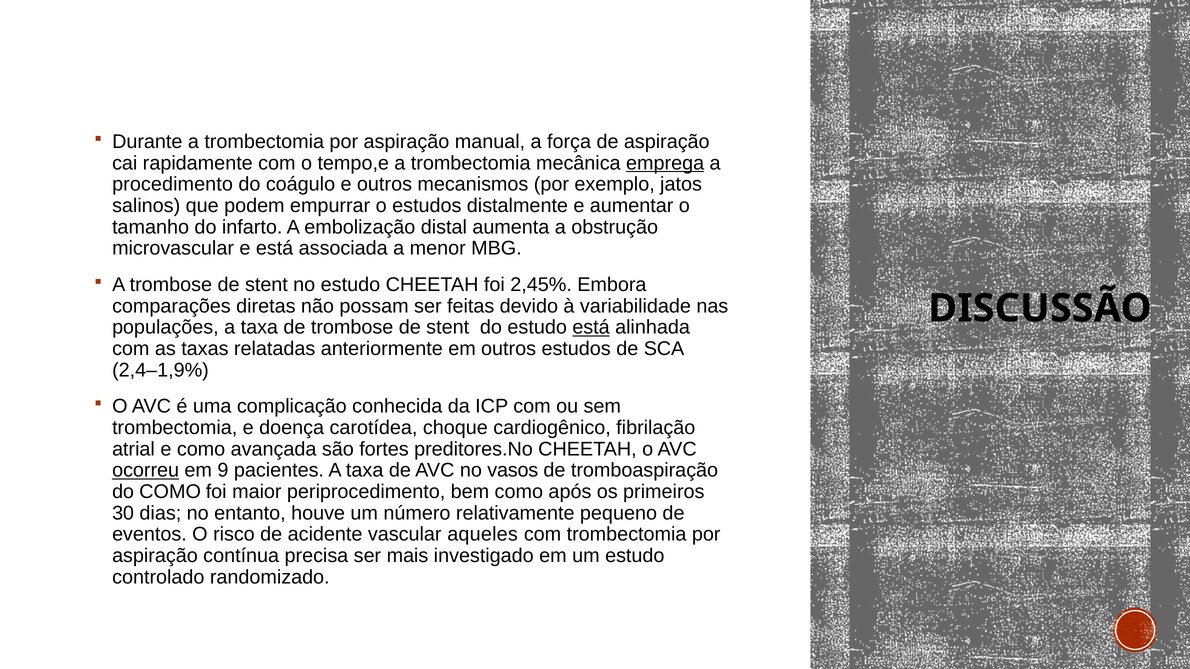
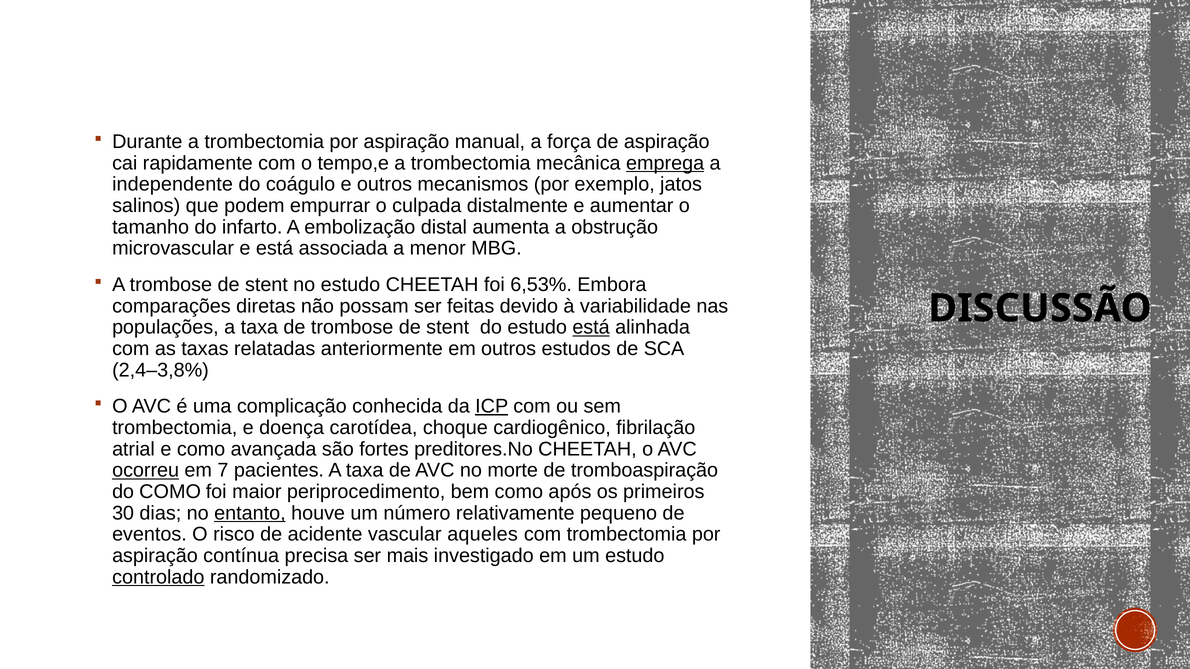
procedimento: procedimento -> independente
o estudos: estudos -> culpada
2,45%: 2,45% -> 6,53%
2,4–1,9%: 2,4–1,9% -> 2,4–3,8%
ICP underline: none -> present
9: 9 -> 7
vasos: vasos -> morte
entanto underline: none -> present
controlado underline: none -> present
